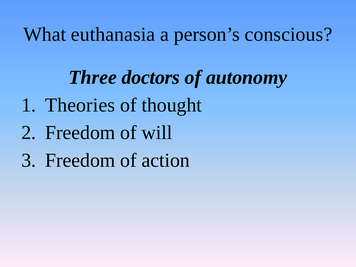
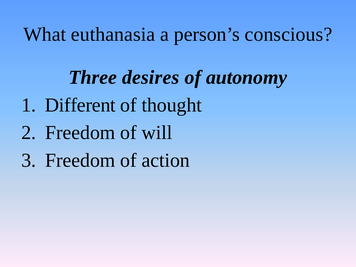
doctors: doctors -> desires
Theories: Theories -> Different
